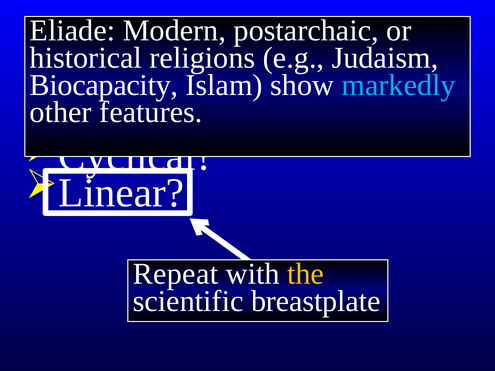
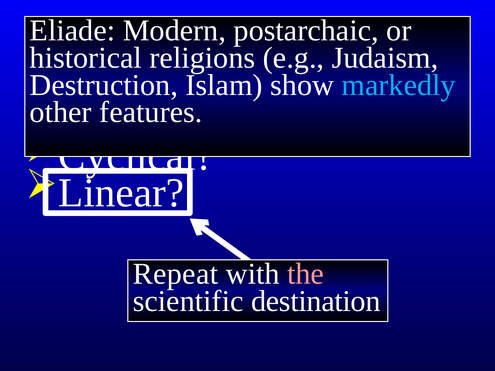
Biocapacity: Biocapacity -> Destruction
the colour: yellow -> pink
breastplate: breastplate -> destination
